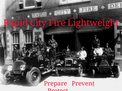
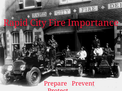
Lightweight: Lightweight -> Importance
